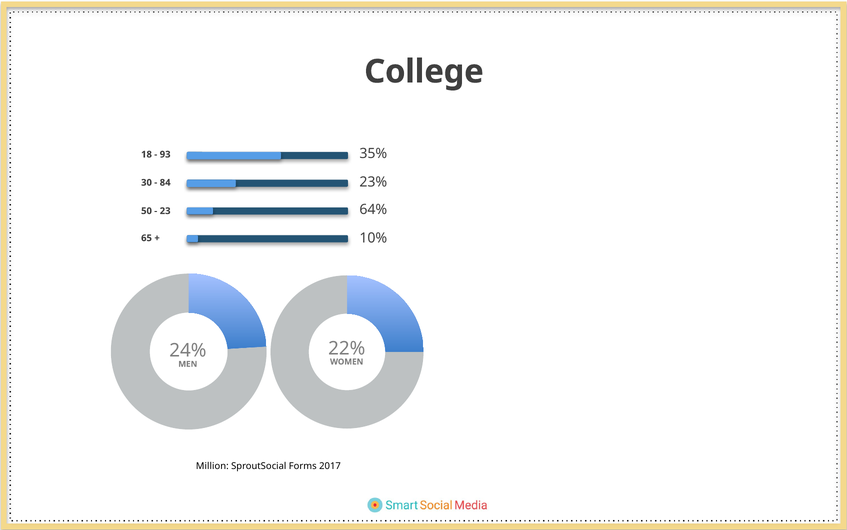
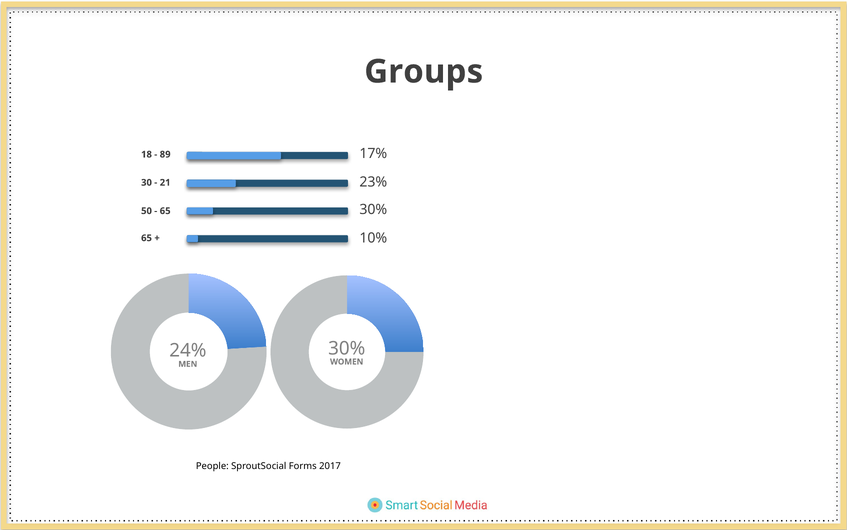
College: College -> Groups
35%: 35% -> 17%
93: 93 -> 89
84: 84 -> 21
64% at (373, 209): 64% -> 30%
23 at (165, 211): 23 -> 65
22% at (347, 348): 22% -> 30%
Million: Million -> People
